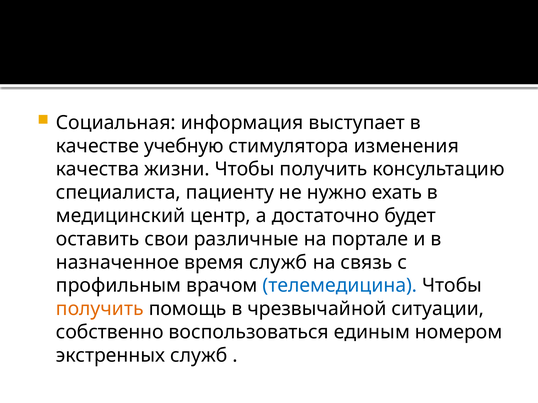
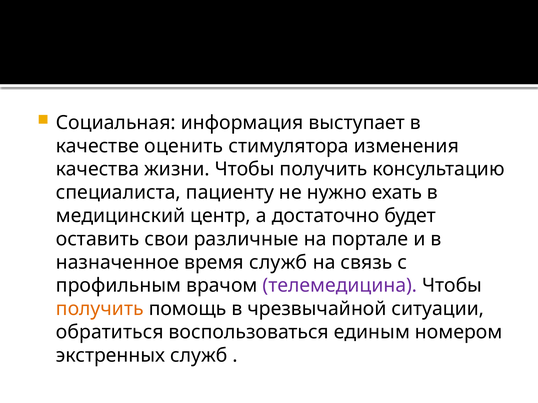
учебную: учебную -> оценить
телемедицина colour: blue -> purple
собственно: собственно -> обратиться
